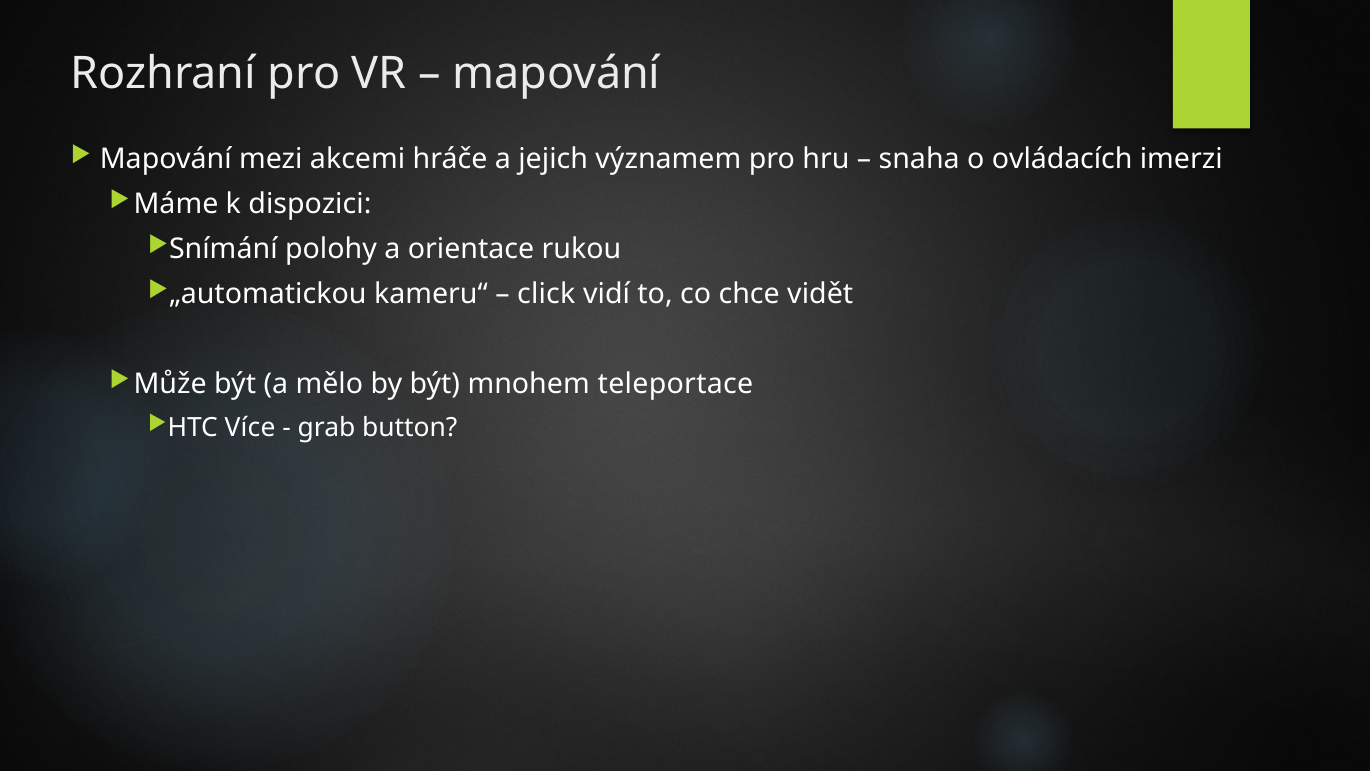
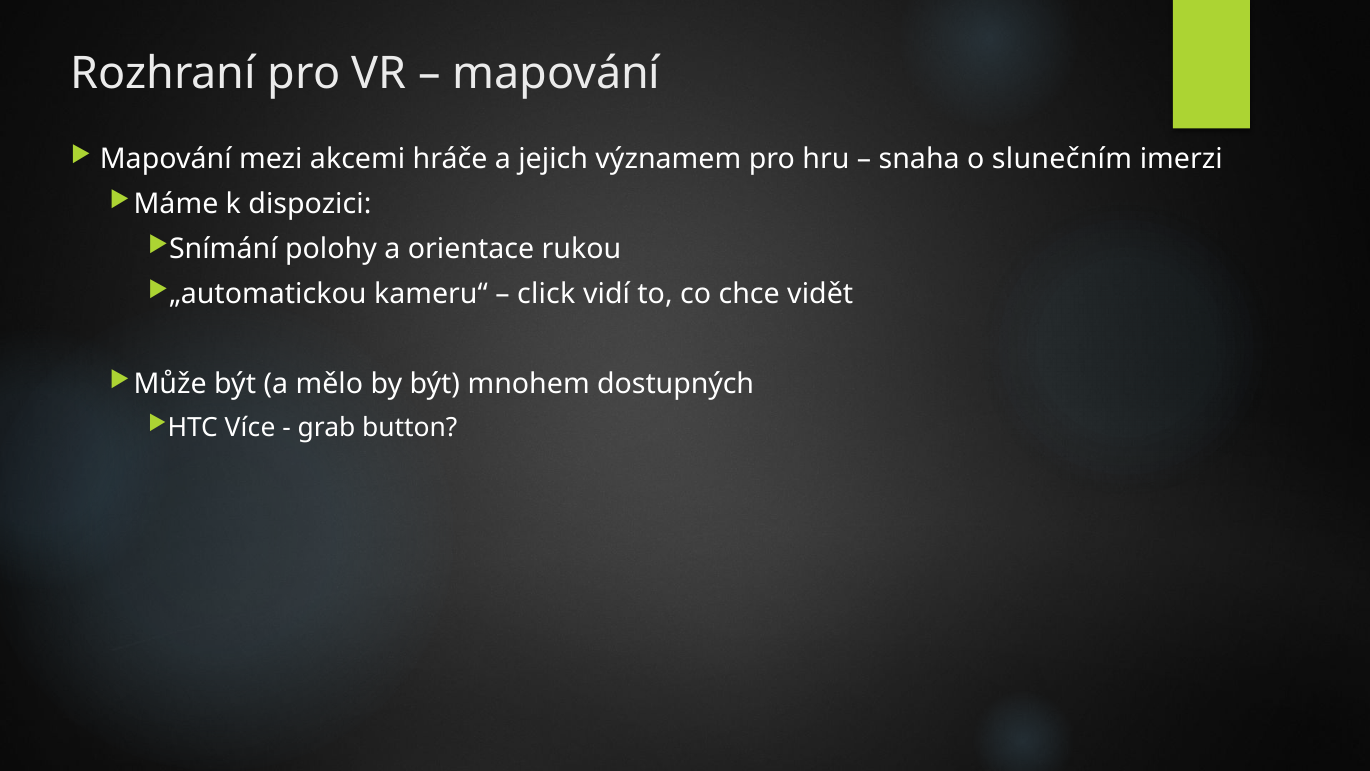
ovládacích: ovládacích -> slunečním
teleportace: teleportace -> dostupných
